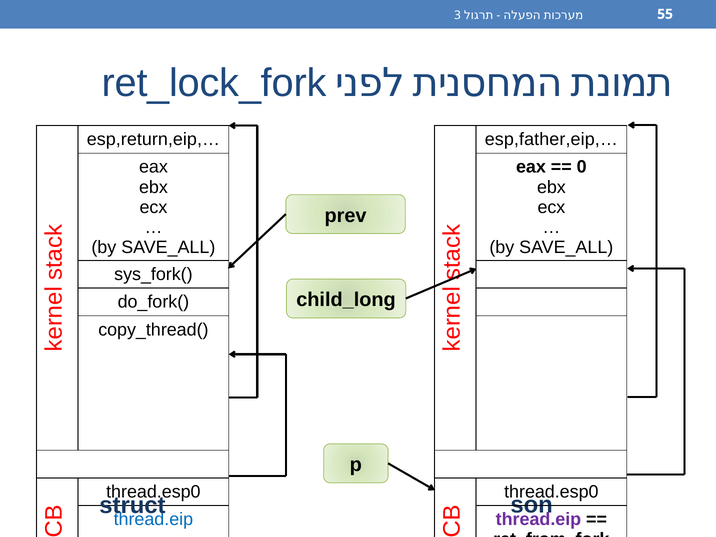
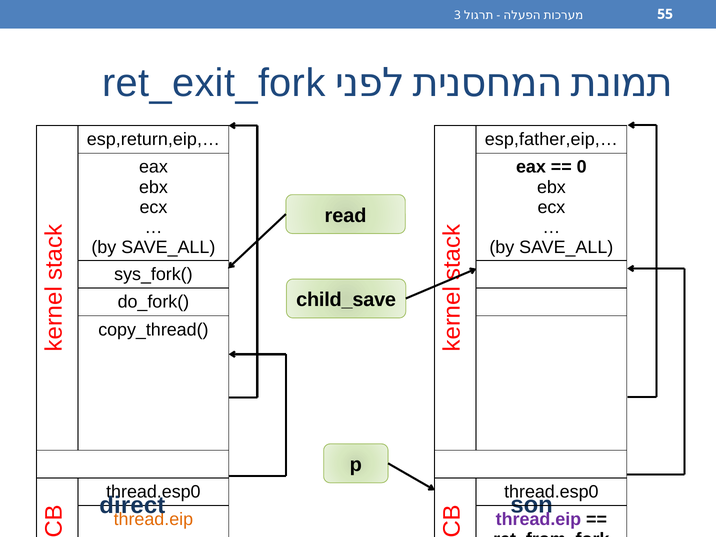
ret_lock_fork: ret_lock_fork -> ret_exit_fork
prev: prev -> read
child_long: child_long -> child_save
struct: struct -> direct
thread.eip at (153, 519) colour: blue -> orange
